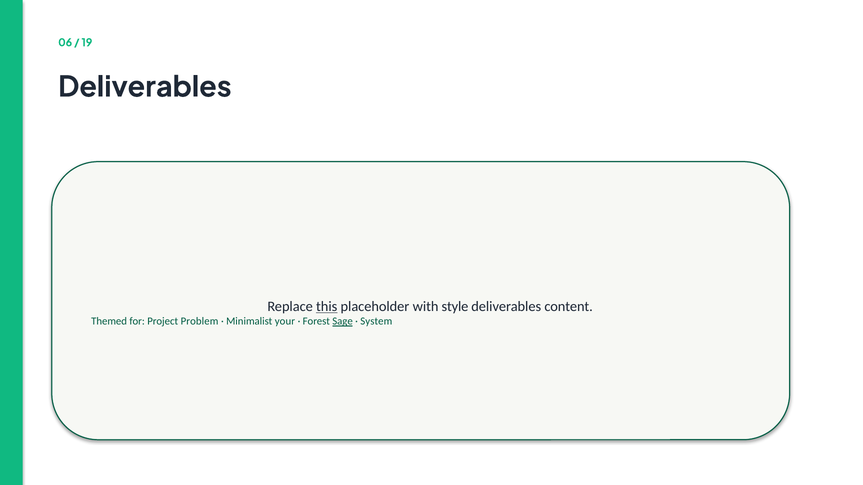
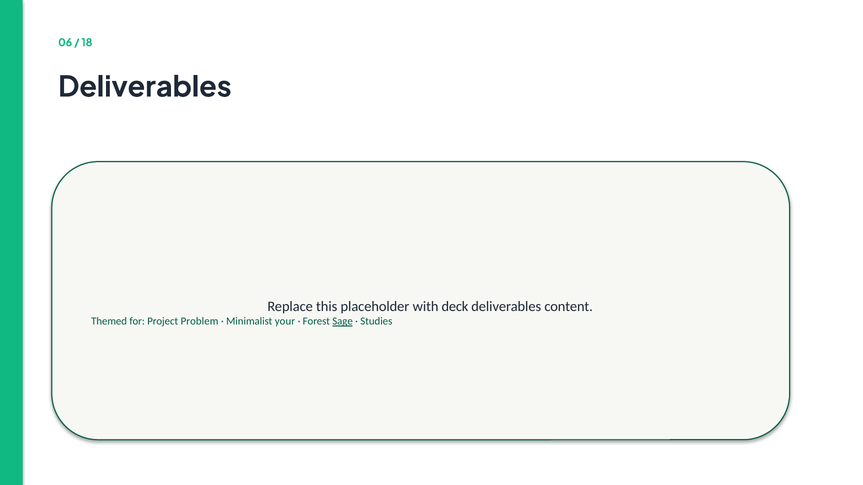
19: 19 -> 18
this underline: present -> none
style: style -> deck
System: System -> Studies
